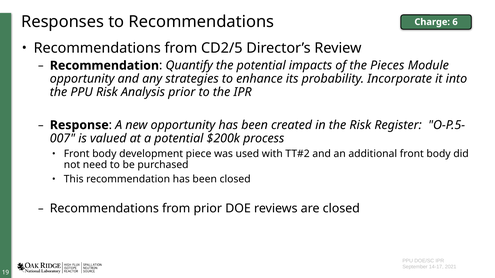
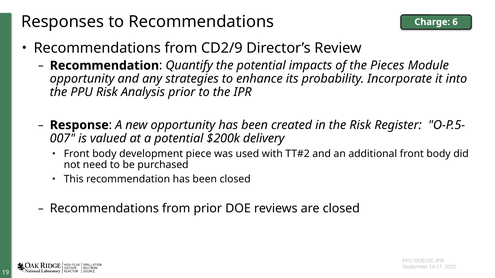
CD2/5: CD2/5 -> CD2/9
process: process -> delivery
